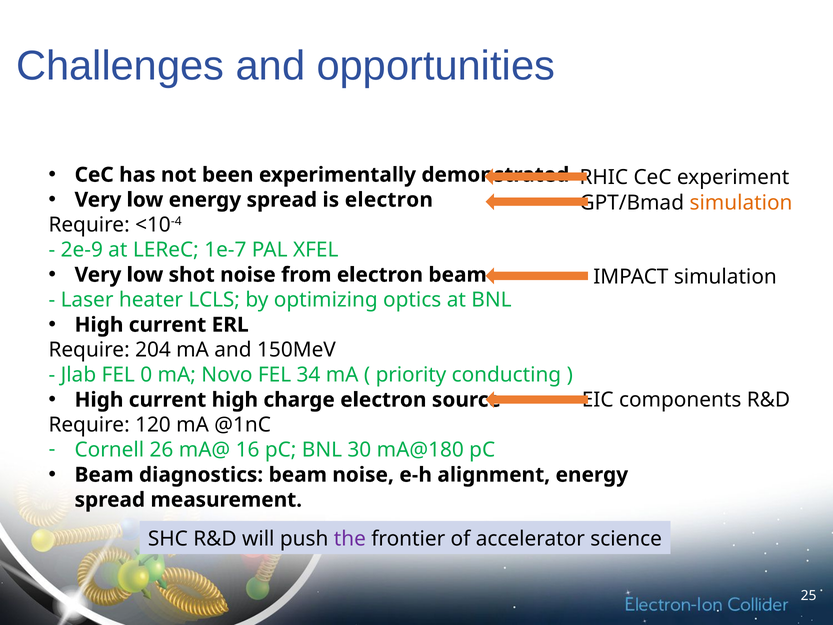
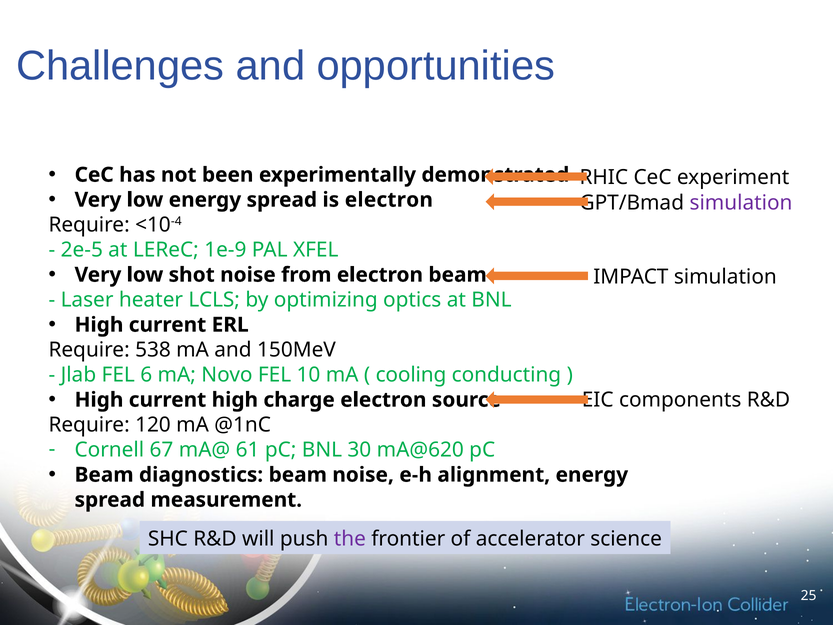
simulation at (741, 203) colour: orange -> purple
2e-9: 2e-9 -> 2e-5
1e-7: 1e-7 -> 1e-9
204: 204 -> 538
0: 0 -> 6
34: 34 -> 10
priority: priority -> cooling
26: 26 -> 67
16: 16 -> 61
mA@180: mA@180 -> mA@620
